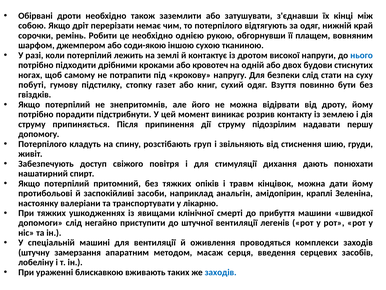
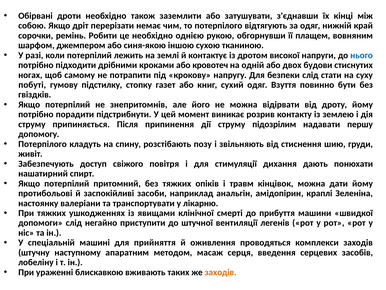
соди-якою: соди-якою -> синя-якою
груп: груп -> позу
для вентиляції: вентиляції -> прийняття
замерзання: замерзання -> наступному
заходів at (221, 272) colour: blue -> orange
